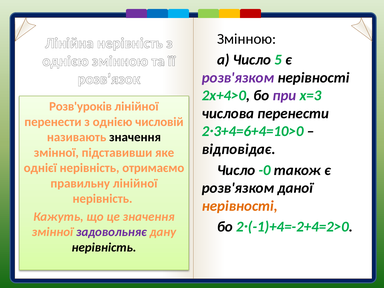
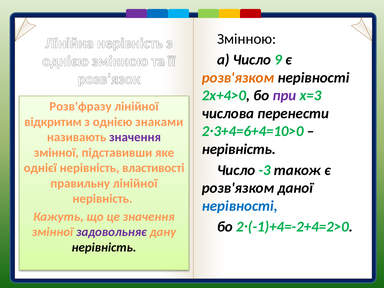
5: 5 -> 9
розв'язком at (238, 78) colour: purple -> orange
Розв'уроків: Розв'уроків -> Розв'фразу
перенести at (53, 122): перенести -> відкритим
числовій: числовій -> знаками
значення at (135, 137) colour: black -> purple
відповідає at (239, 149): відповідає -> нерівність
отримаємо: отримаємо -> властивості
-0: -0 -> -3
нерівності at (240, 206) colour: orange -> blue
